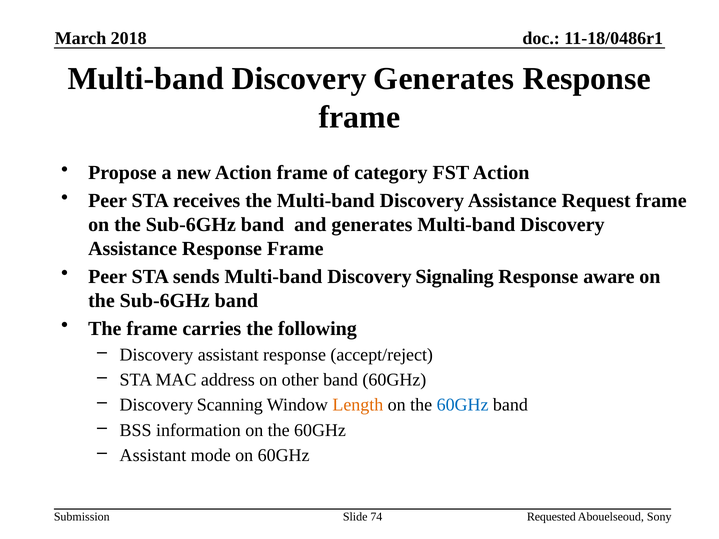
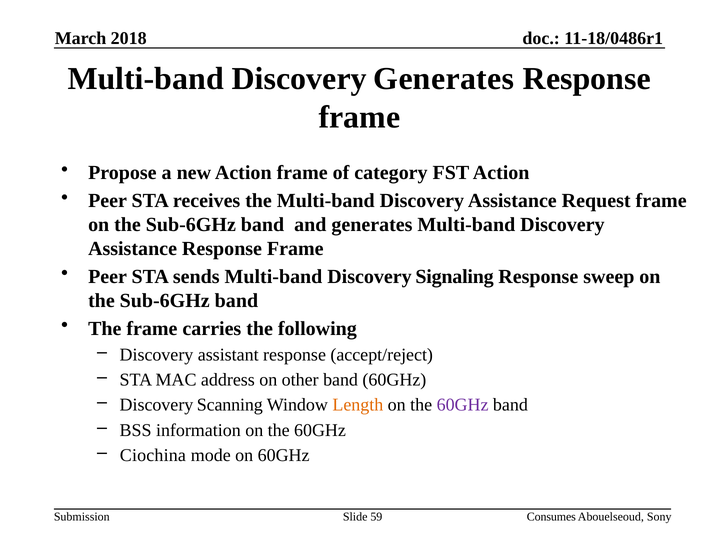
aware: aware -> sweep
60GHz at (463, 405) colour: blue -> purple
Assistant at (153, 456): Assistant -> Ciochina
74: 74 -> 59
Requested: Requested -> Consumes
